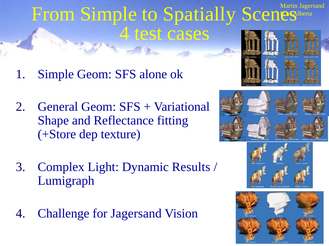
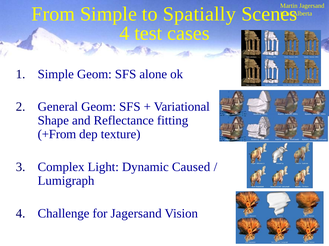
+Store: +Store -> +From
Results: Results -> Caused
